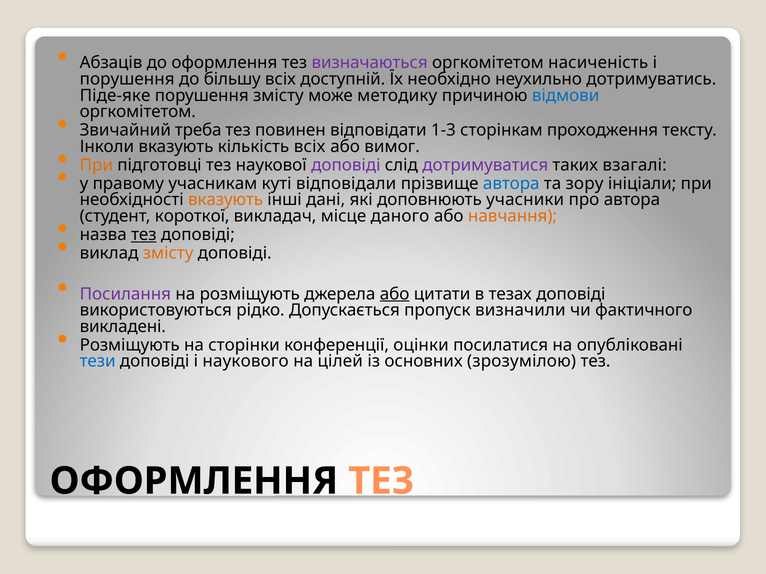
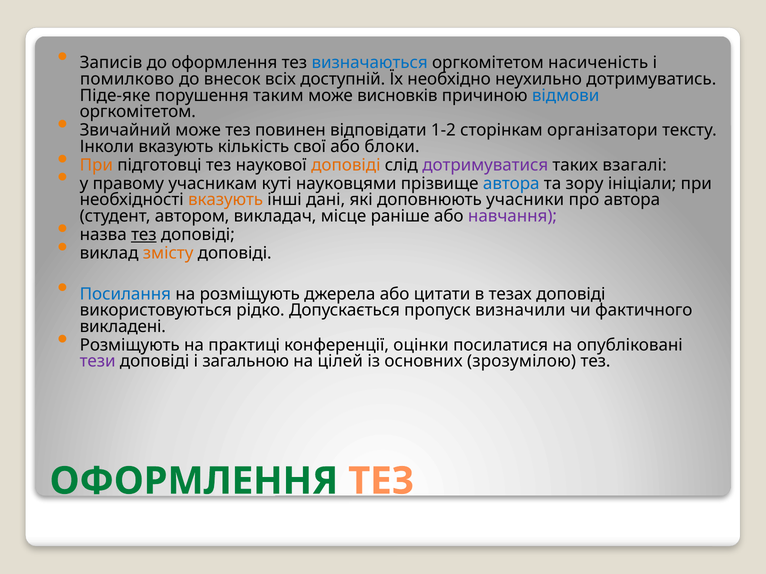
Абзаців: Абзаців -> Записів
визначаються colour: purple -> blue
порушення at (127, 79): порушення -> помилково
більшу: більшу -> внесок
порушення змісту: змісту -> таким
методику: методику -> висновків
Звичайний треба: треба -> може
1-3: 1-3 -> 1-2
проходження: проходження -> організатори
кількість всіх: всіх -> свої
вимог: вимог -> блоки
доповіді at (346, 165) colour: purple -> orange
відповідали: відповідали -> науковцями
короткої: короткої -> автором
даного: даного -> раніше
навчання colour: orange -> purple
Посилання colour: purple -> blue
або at (395, 294) underline: present -> none
сторінки: сторінки -> практиці
тези colour: blue -> purple
наукового: наукового -> загальною
ОФОРМЛЕННЯ at (194, 481) colour: black -> green
